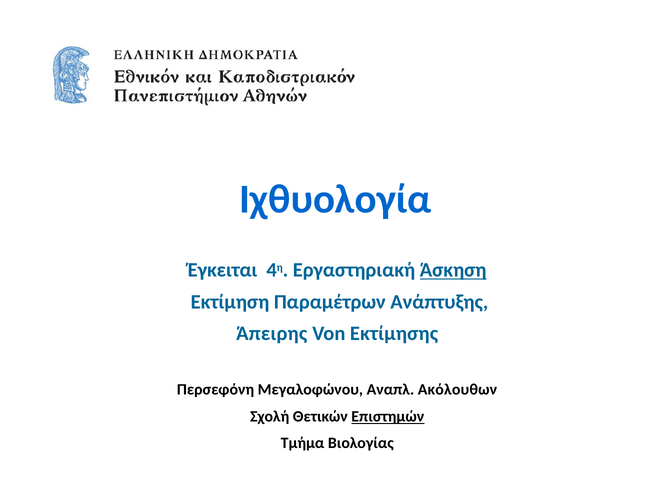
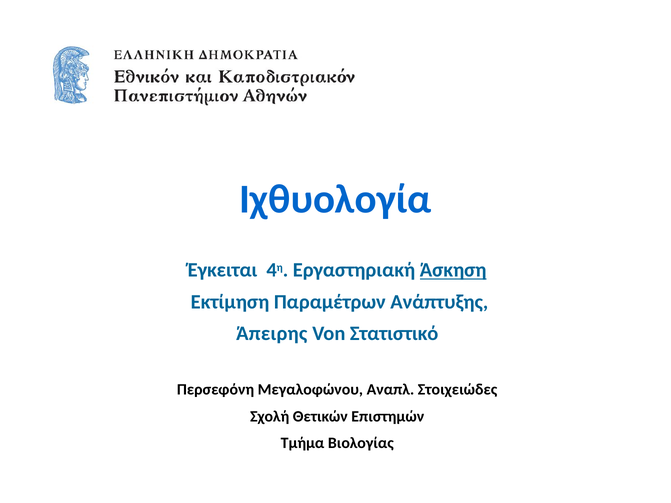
Εκτίμησης: Εκτίμησης -> Στατιστικό
Ακόλουθων: Ακόλουθων -> Στοιχειώδες
Επιστημών underline: present -> none
